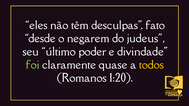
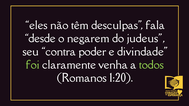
fato: fato -> fala
último: último -> contra
quase: quase -> venha
todos colour: yellow -> light green
